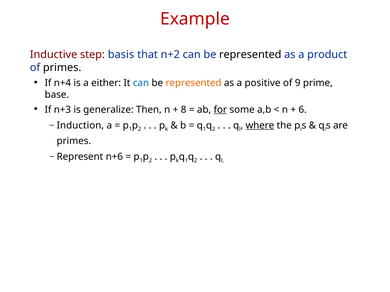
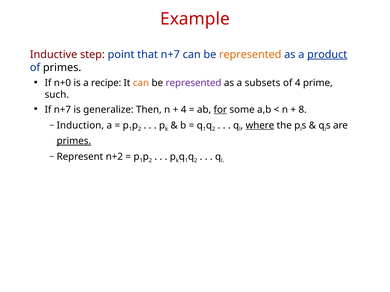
basis: basis -> point
that n+2: n+2 -> n+7
represented at (250, 55) colour: black -> orange
product underline: none -> present
n+4: n+4 -> n+0
either: either -> recipe
can at (141, 83) colour: blue -> orange
represented at (194, 83) colour: orange -> purple
positive: positive -> subsets
of 9: 9 -> 4
base: base -> such
If n+3: n+3 -> n+7
8 at (184, 110): 8 -> 4
6: 6 -> 8
primes at (74, 141) underline: none -> present
n+6: n+6 -> n+2
